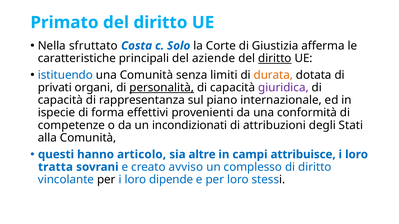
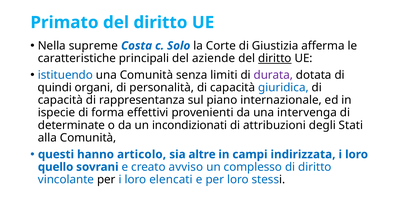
sfruttato: sfruttato -> supreme
durata colour: orange -> purple
privati: privati -> quindi
personalità underline: present -> none
giuridica colour: purple -> blue
conformità: conformità -> intervenga
competenze: competenze -> determinate
attribuisce: attribuisce -> indirizzata
tratta: tratta -> quello
dipende: dipende -> elencati
